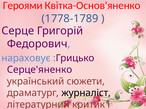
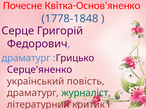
Героями: Героями -> Почесне
1778-1789: 1778-1789 -> 1778-1848
нараховує at (26, 58): нараховує -> драматург
сюжети: сюжети -> повість
журналіст colour: black -> green
